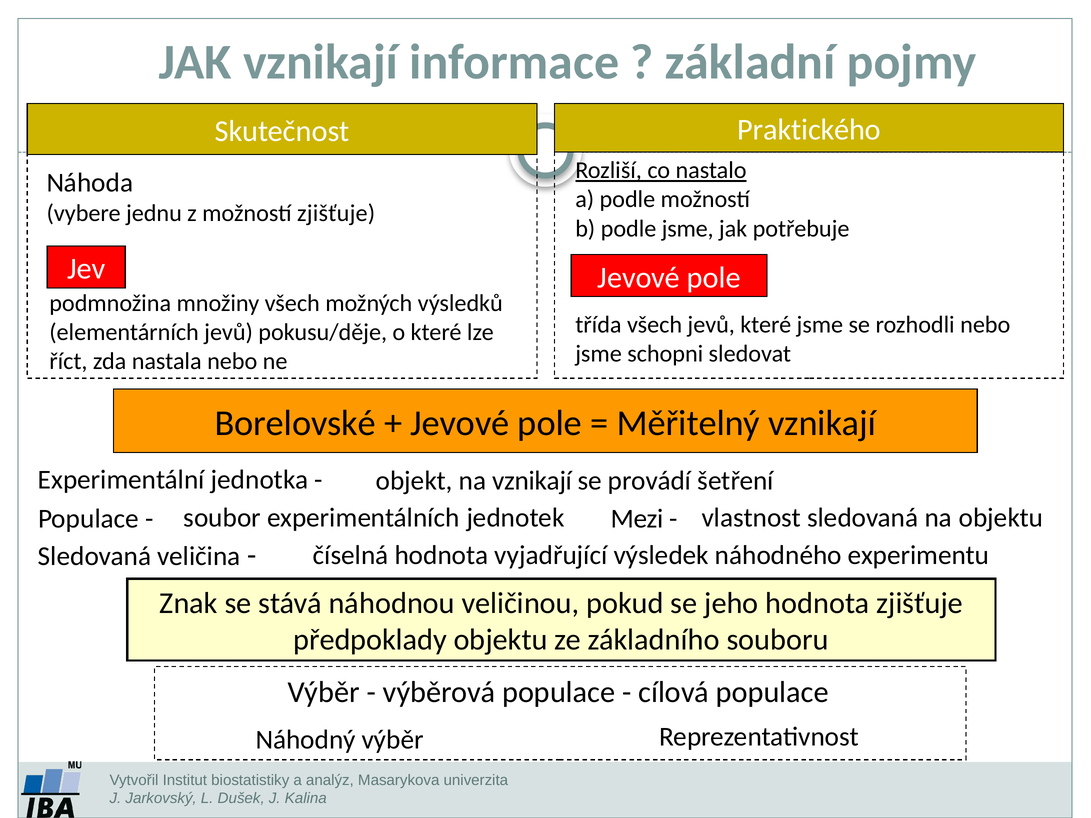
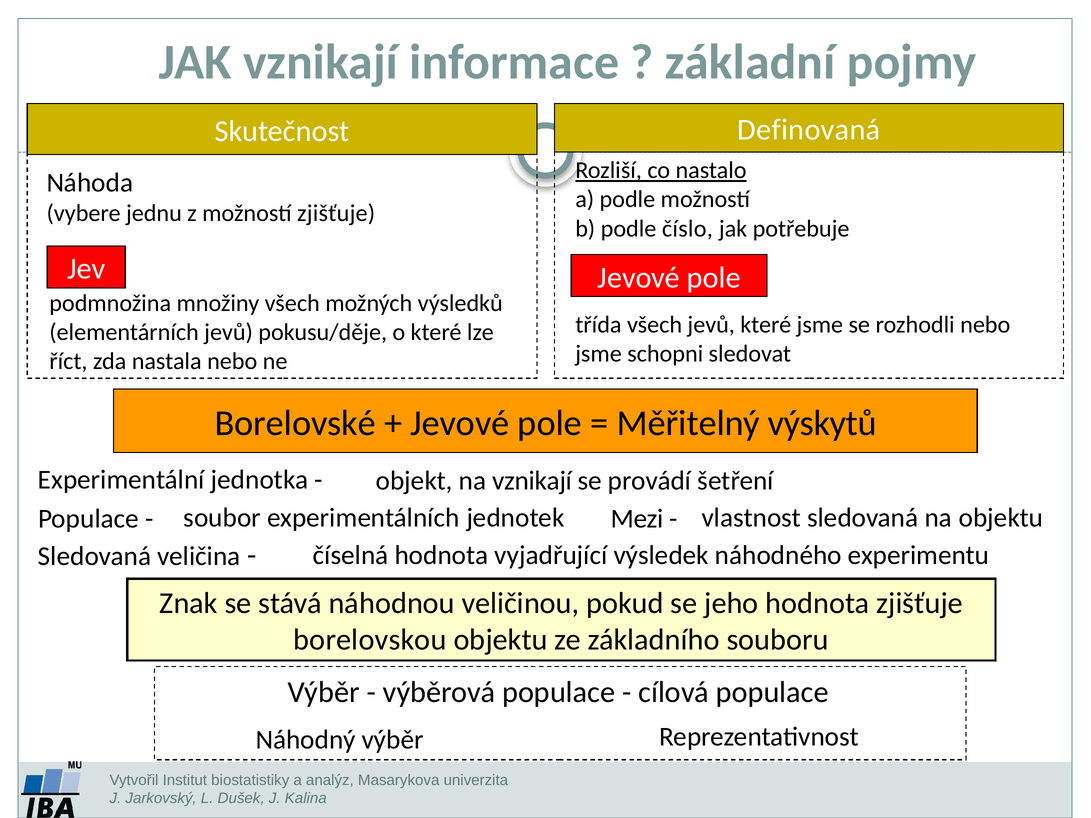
Praktického: Praktického -> Definovaná
podle jsme: jsme -> číslo
Měřitelný vznikají: vznikají -> výskytů
předpoklady: předpoklady -> borelovskou
